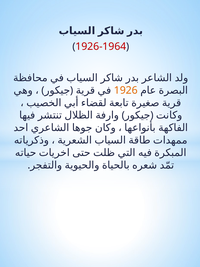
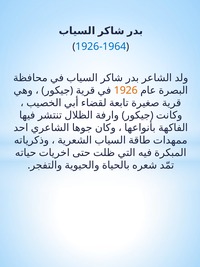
1926-1964 colour: red -> blue
